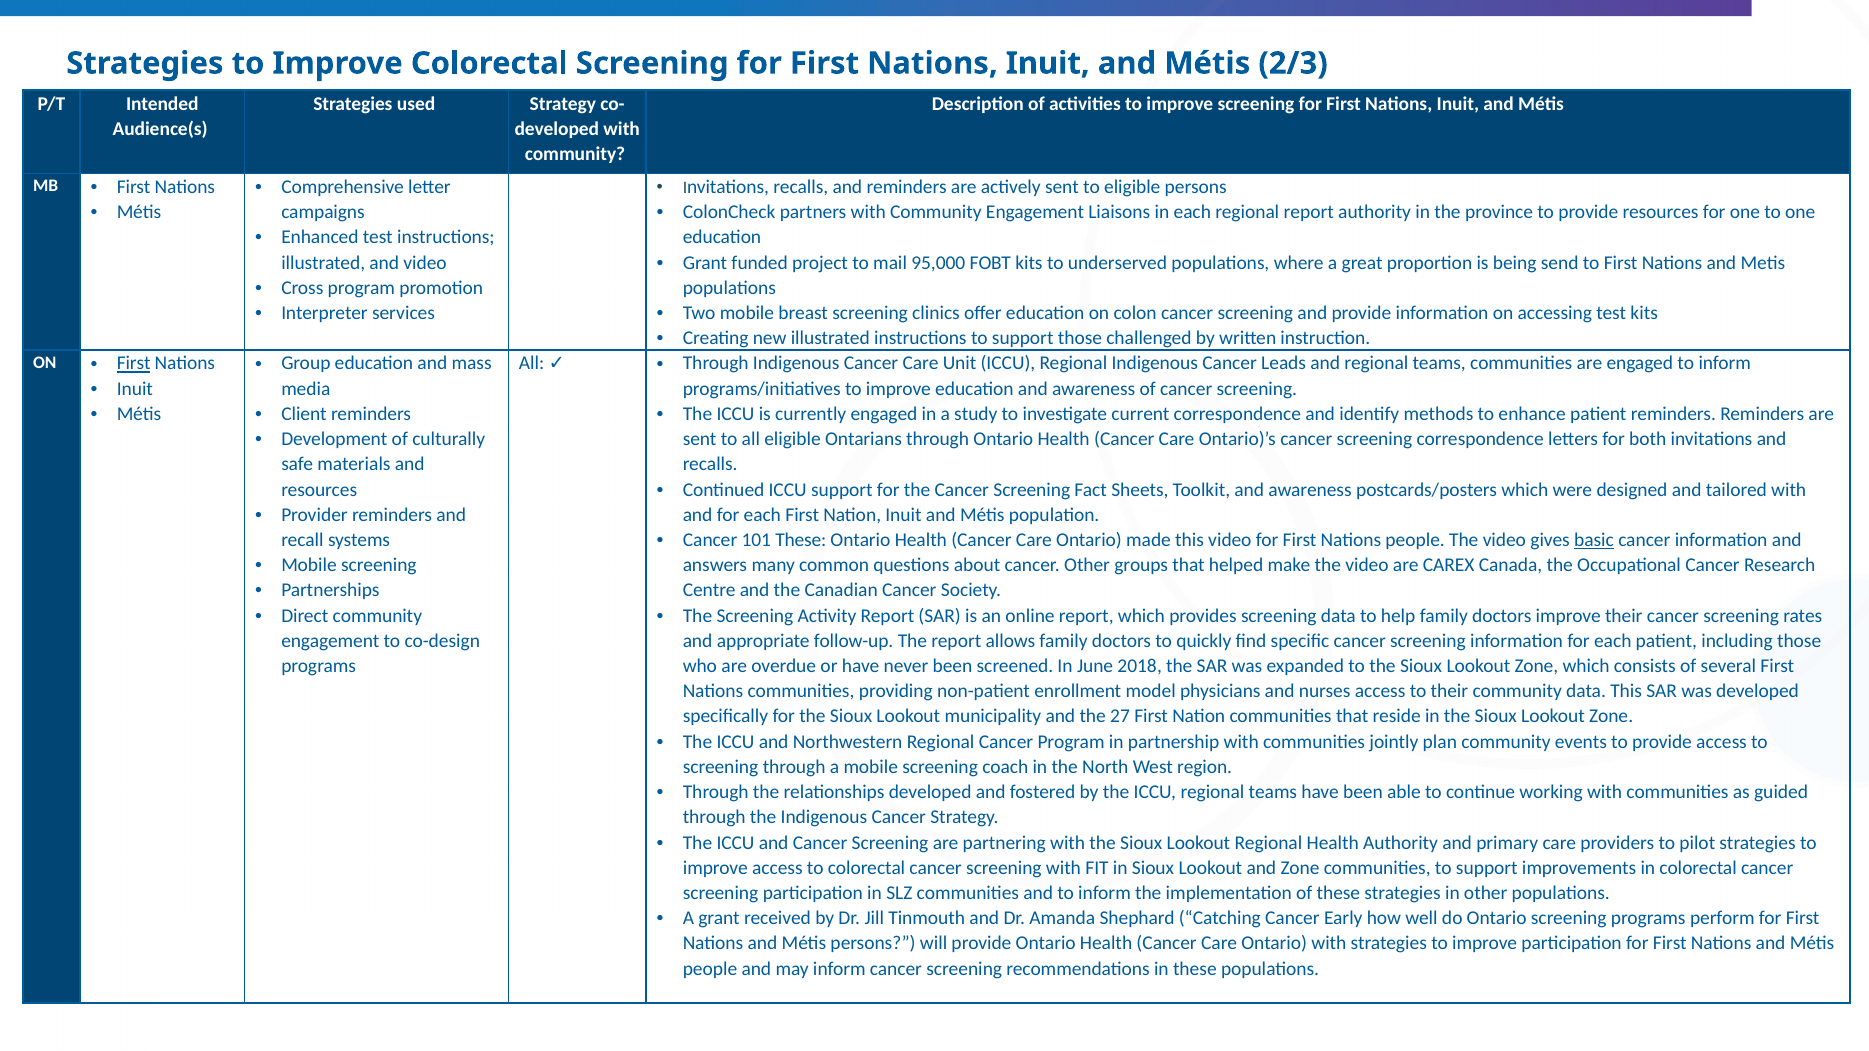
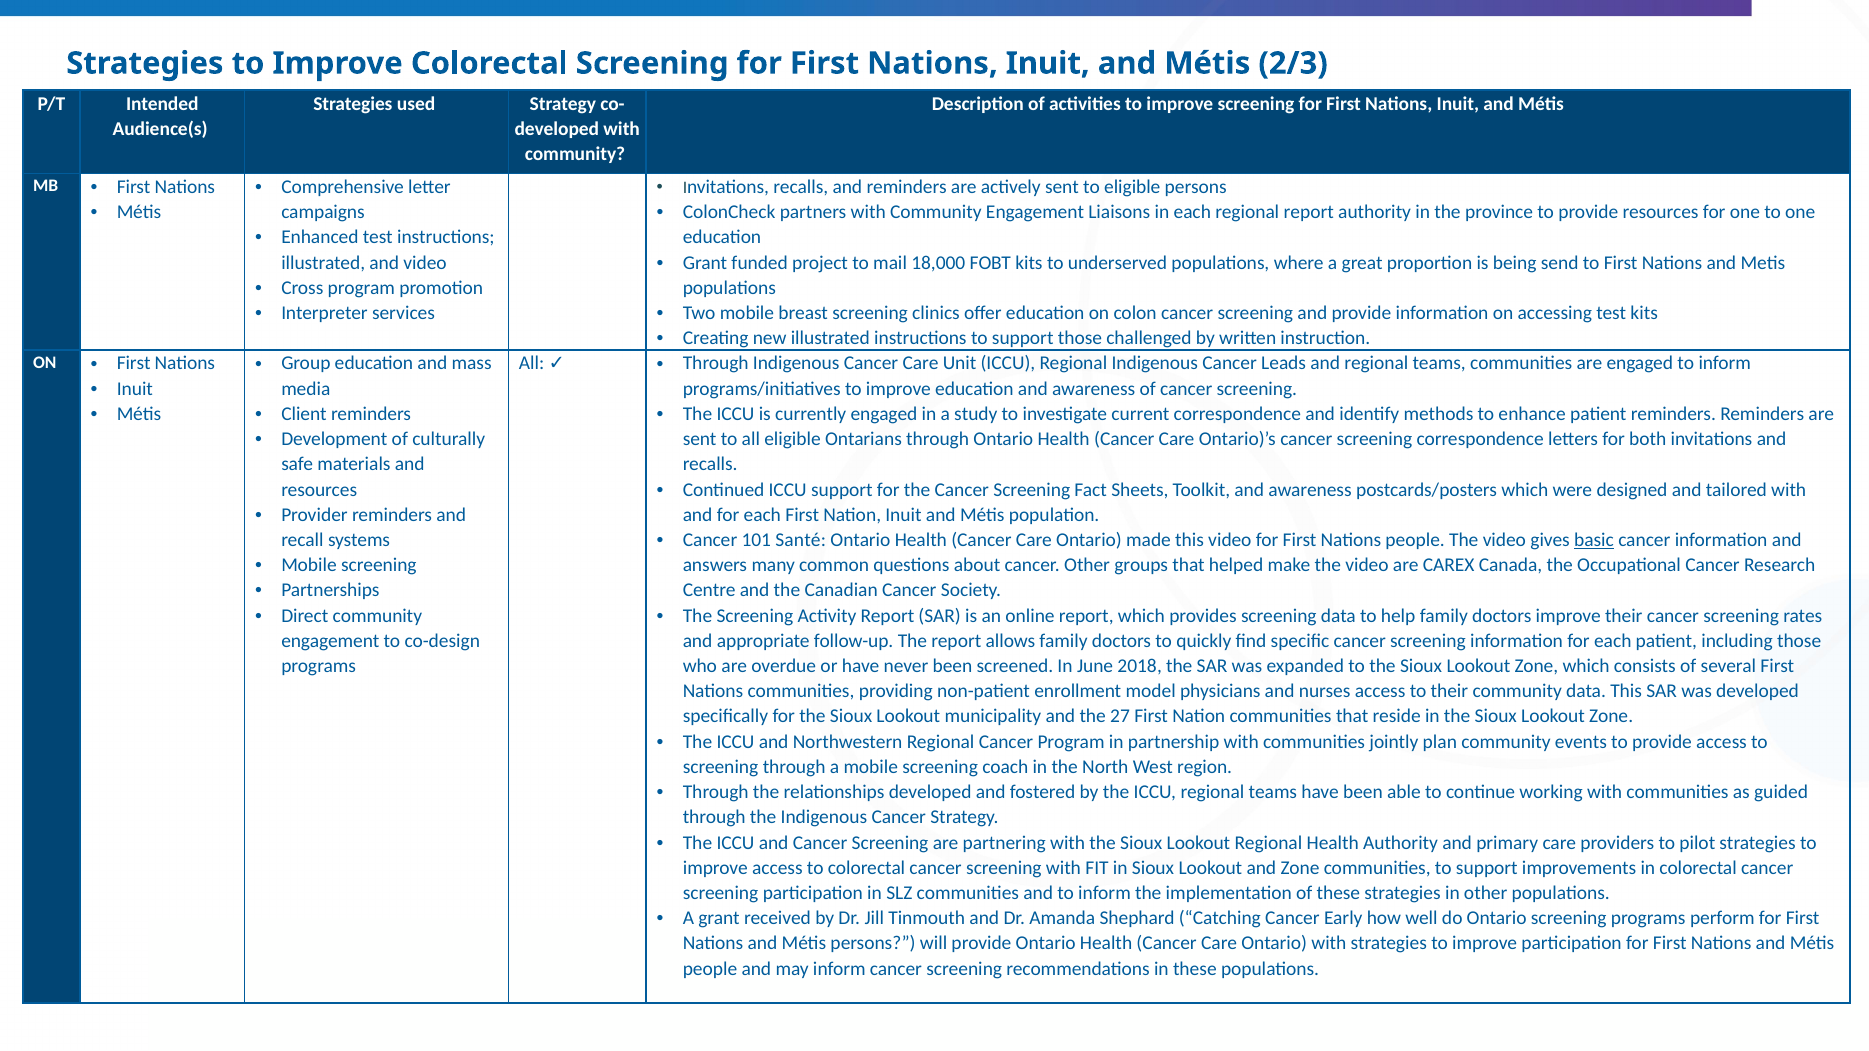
95,000: 95,000 -> 18,000
First at (134, 364) underline: present -> none
101 These: These -> Santé
